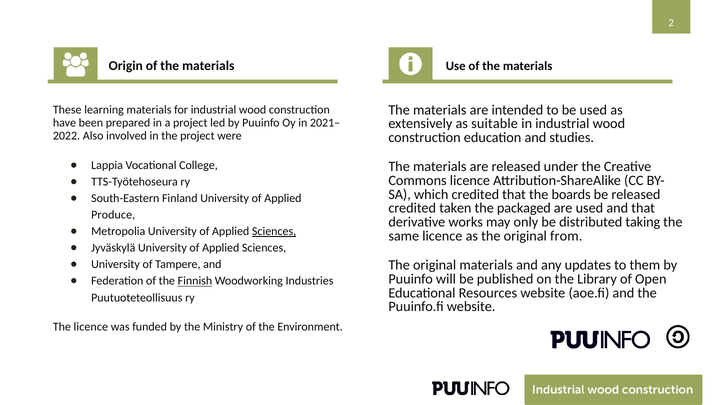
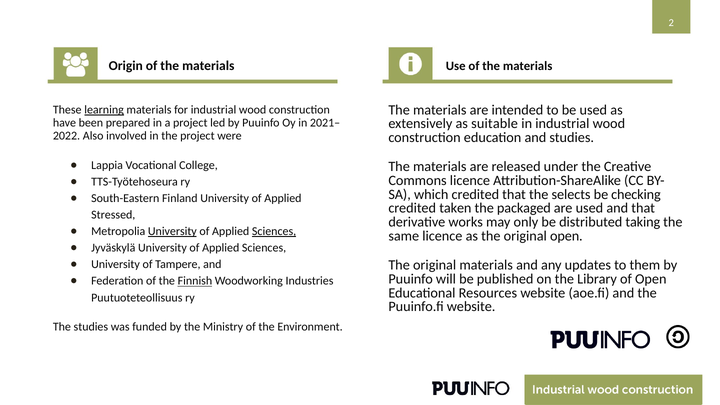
learning underline: none -> present
boards: boards -> selects
be released: released -> checking
Produce: Produce -> Stressed
University at (172, 231) underline: none -> present
original from: from -> open
The licence: licence -> studies
